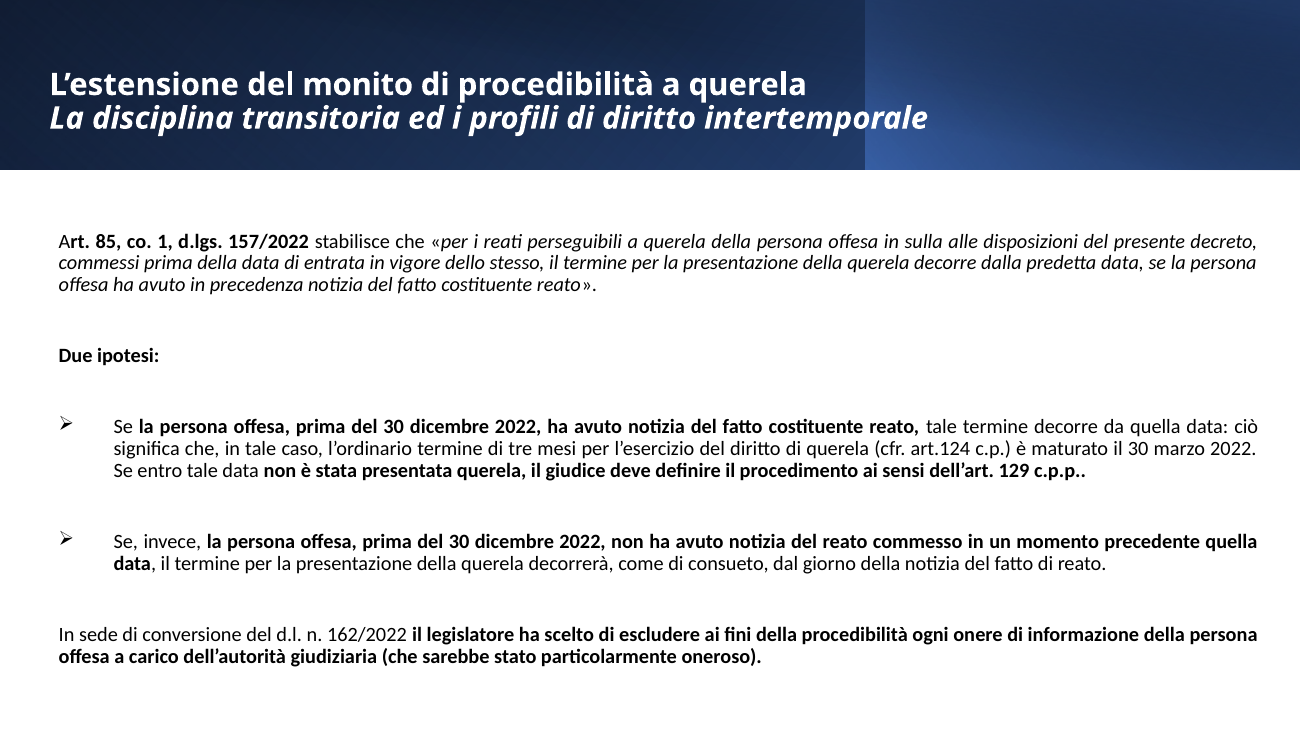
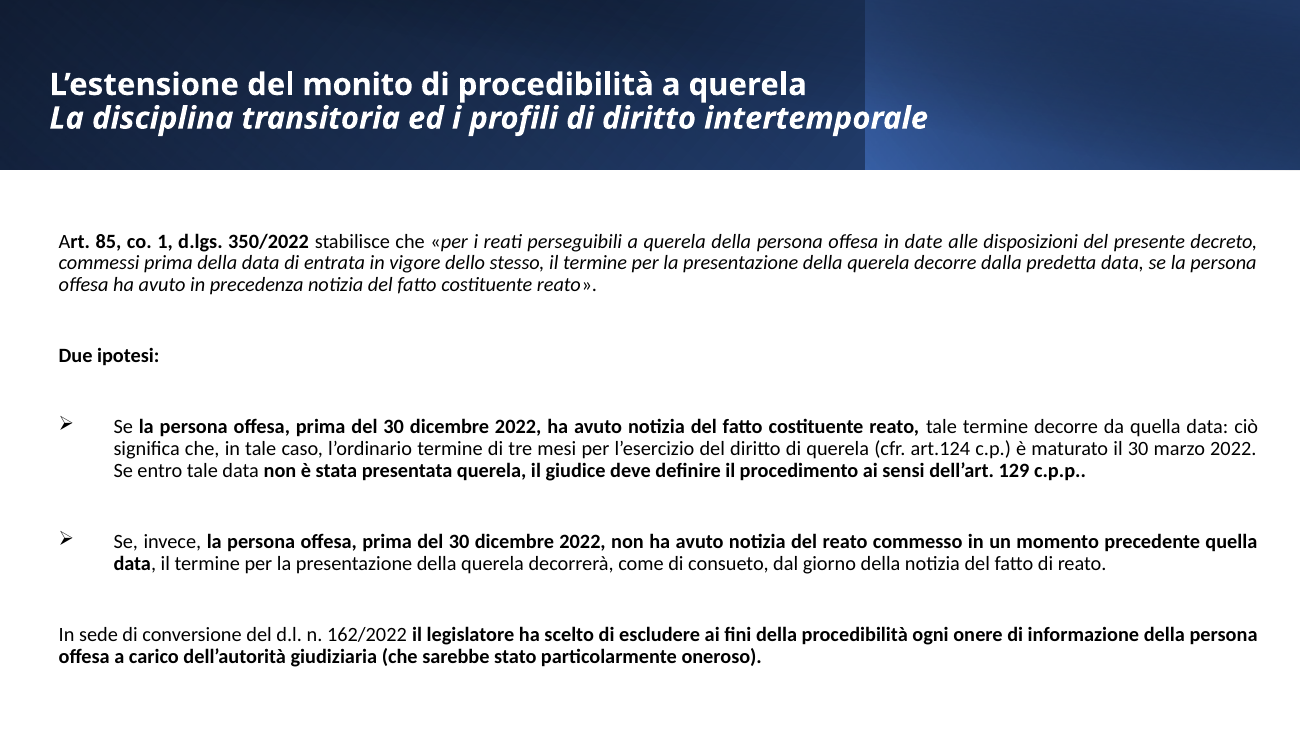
157/2022: 157/2022 -> 350/2022
sulla: sulla -> date
